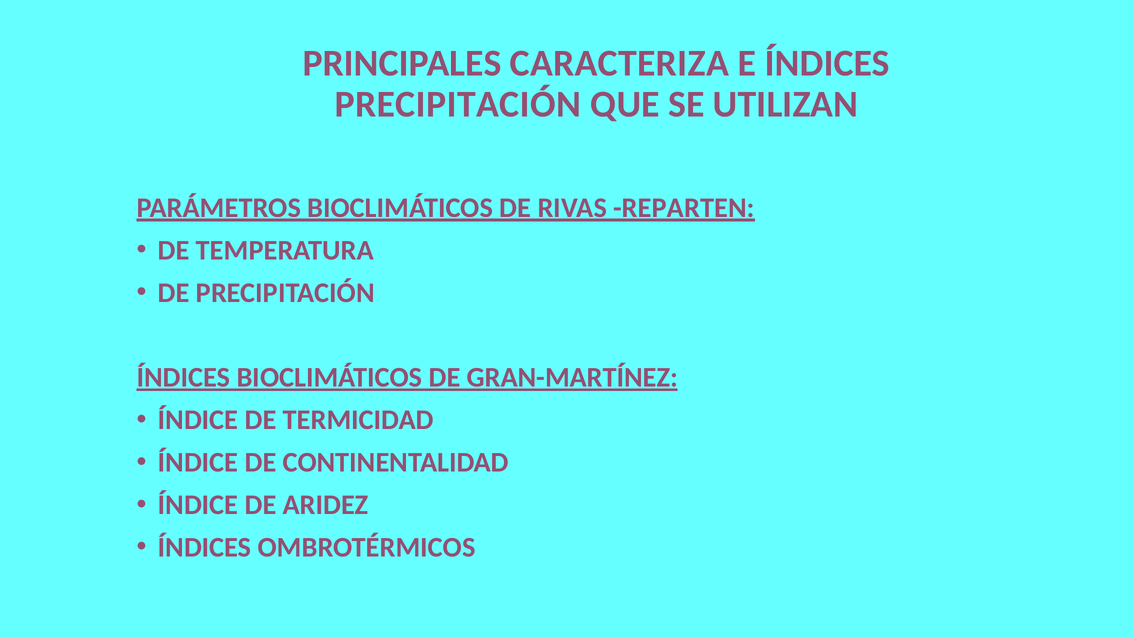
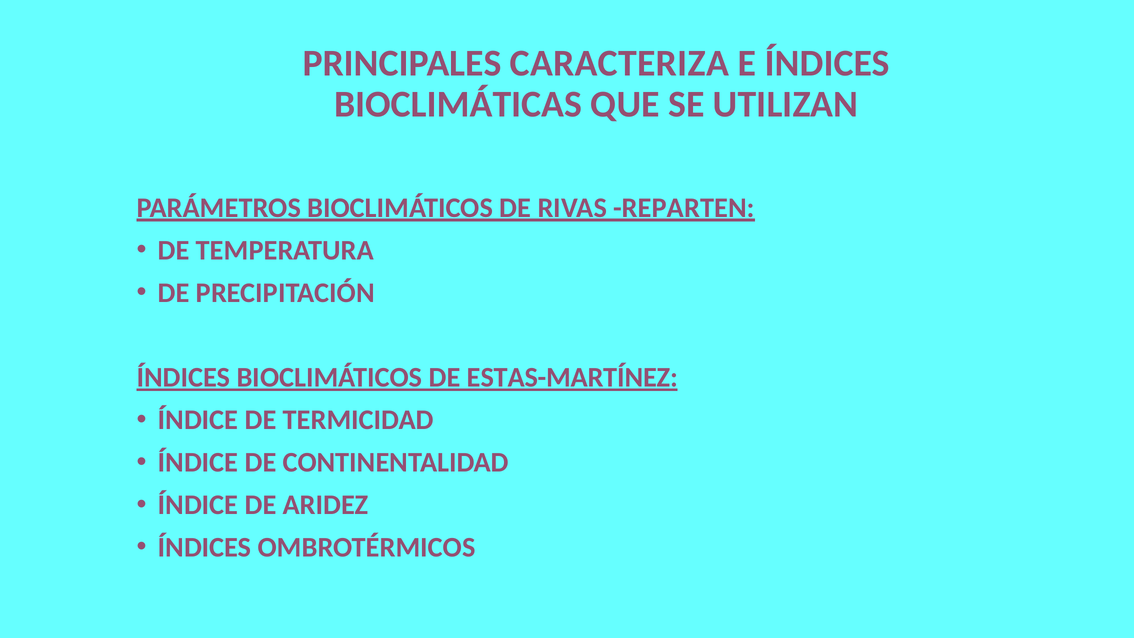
PRECIPITACIÓN at (458, 104): PRECIPITACIÓN -> BIOCLIMÁTICAS
GRAN-MARTÍNEZ: GRAN-MARTÍNEZ -> ESTAS-MARTÍNEZ
